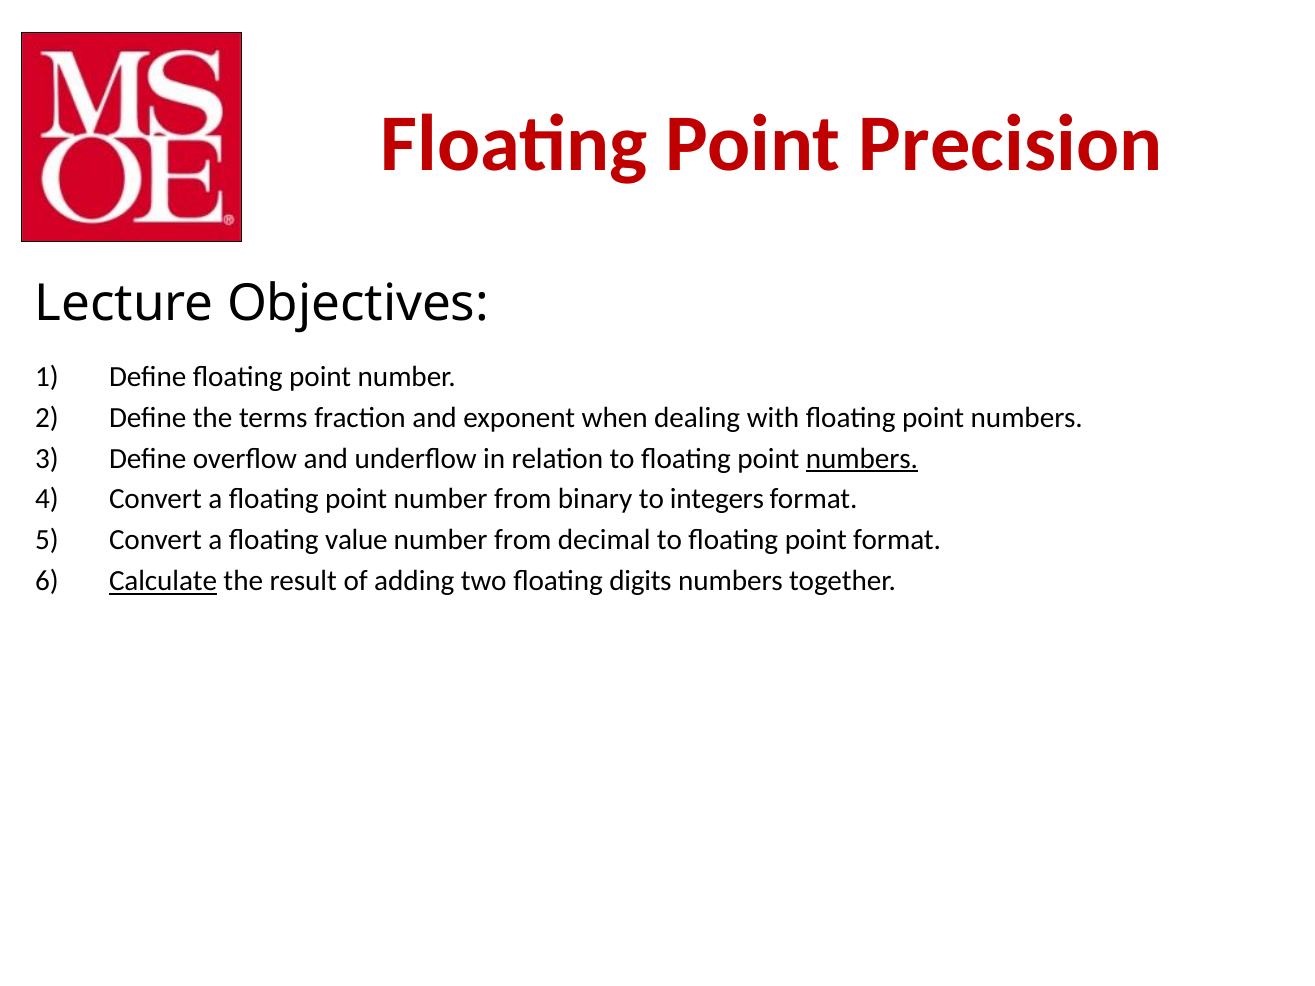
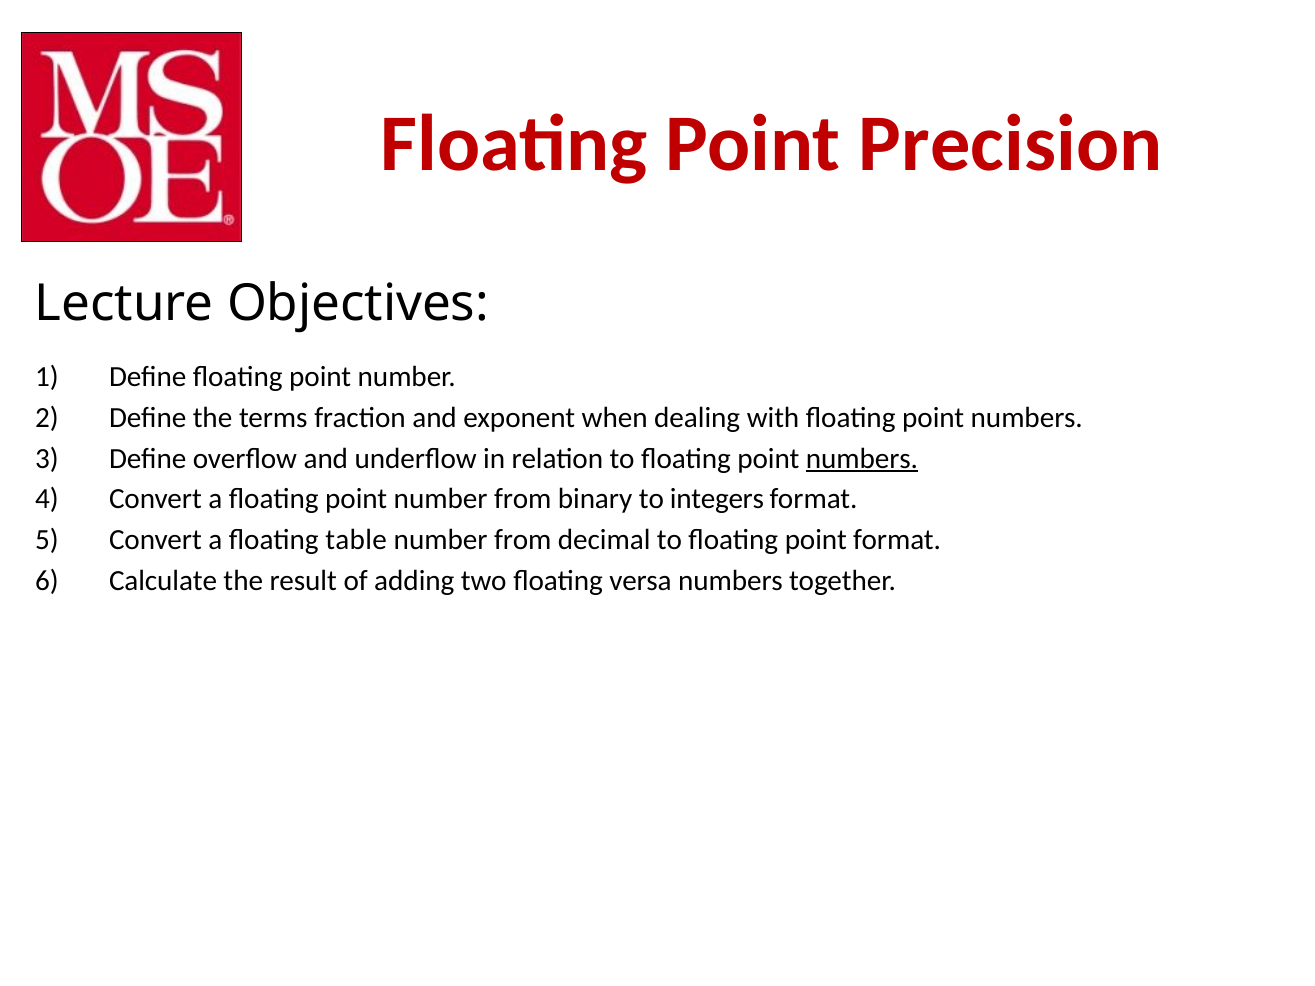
value: value -> table
Calculate underline: present -> none
digits: digits -> versa
